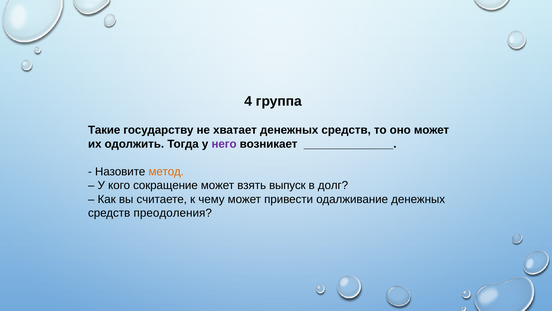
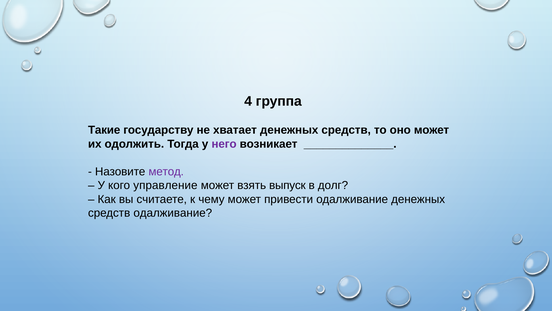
метод colour: orange -> purple
сокращение: сокращение -> управление
средств преодоления: преодоления -> одалживание
